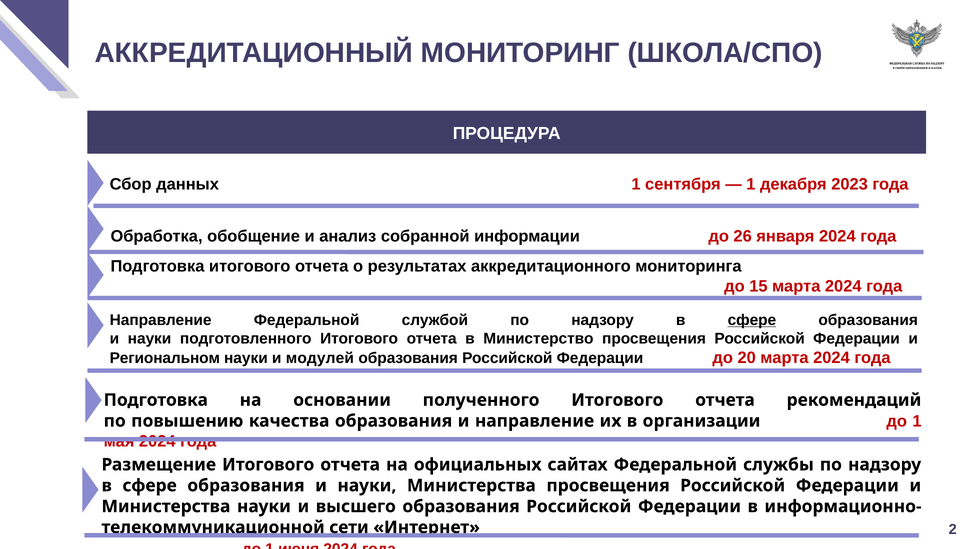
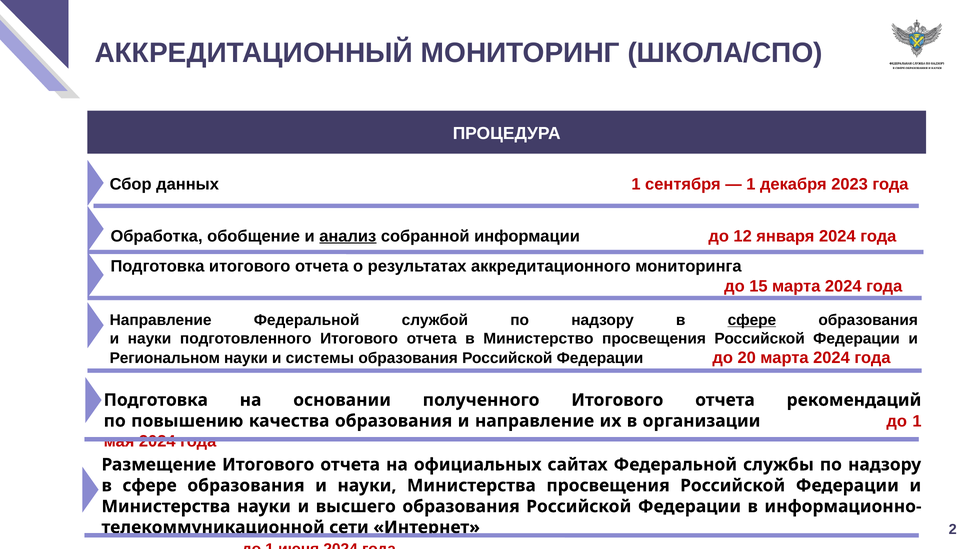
анализ underline: none -> present
26: 26 -> 12
модулей: модулей -> системы
